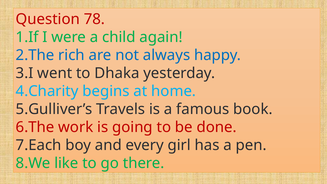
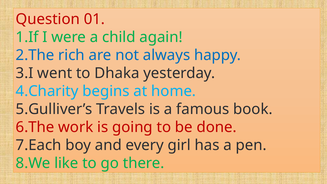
78: 78 -> 01
